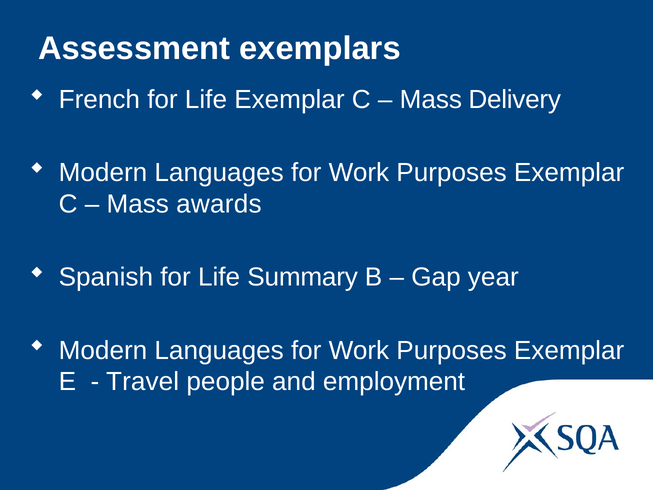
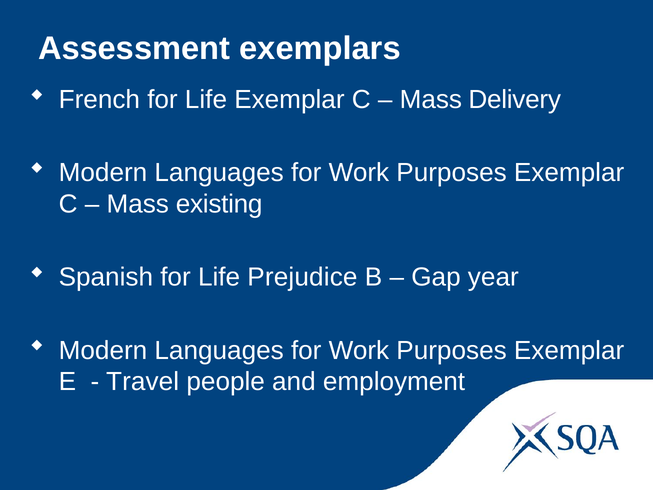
awards: awards -> existing
Summary: Summary -> Prejudice
